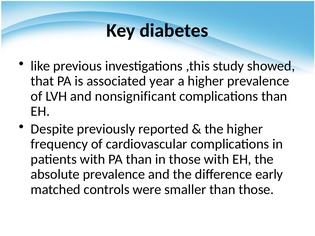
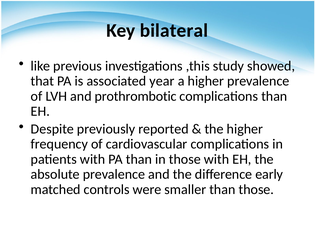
diabetes: diabetes -> bilateral
nonsignificant: nonsignificant -> prothrombotic
